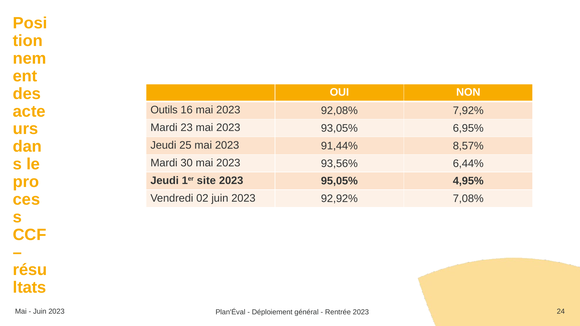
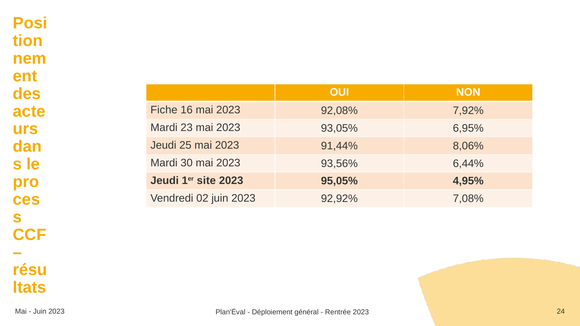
Outils: Outils -> Fiche
8,57%: 8,57% -> 8,06%
